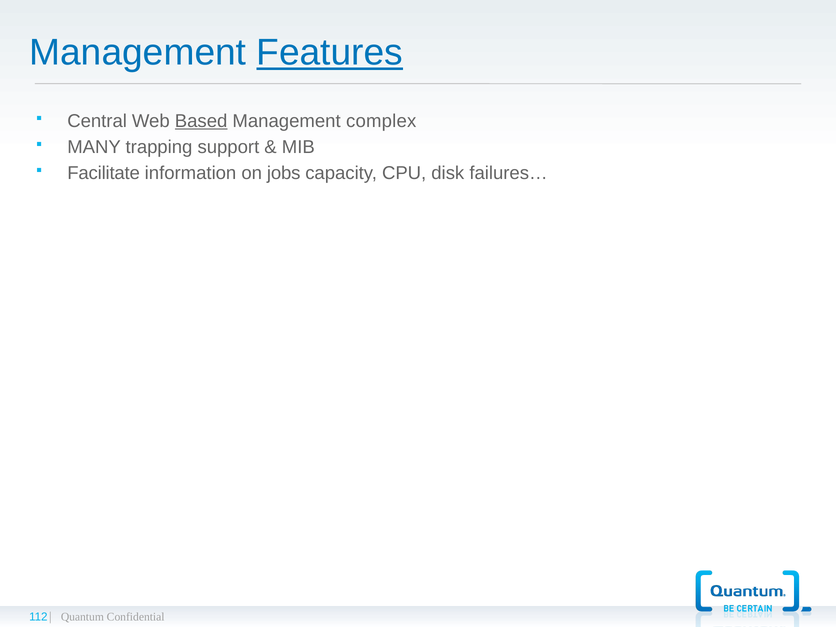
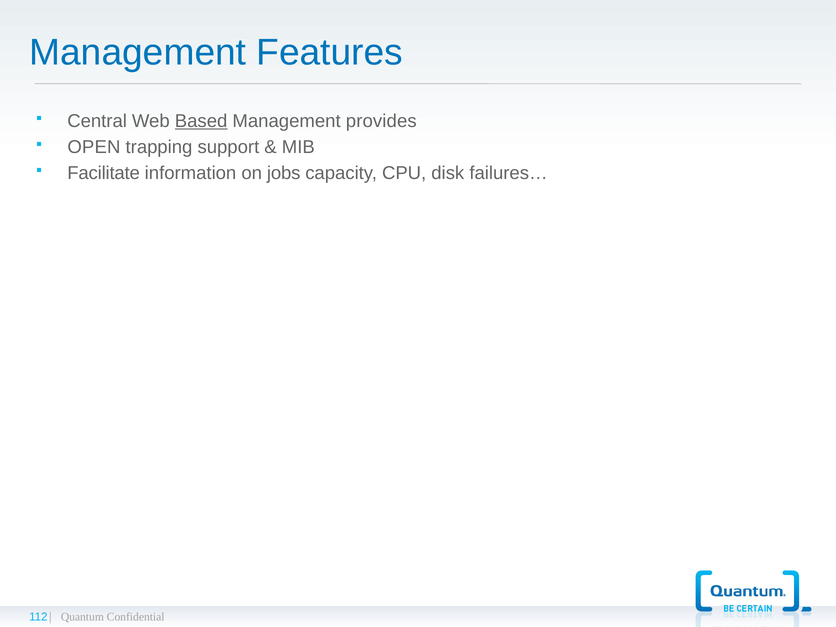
Features underline: present -> none
complex: complex -> provides
MANY: MANY -> OPEN
